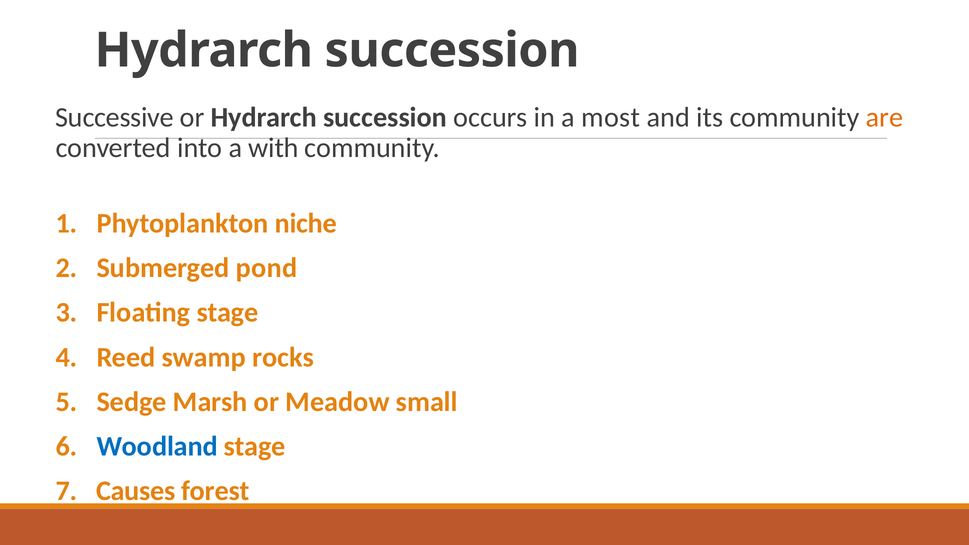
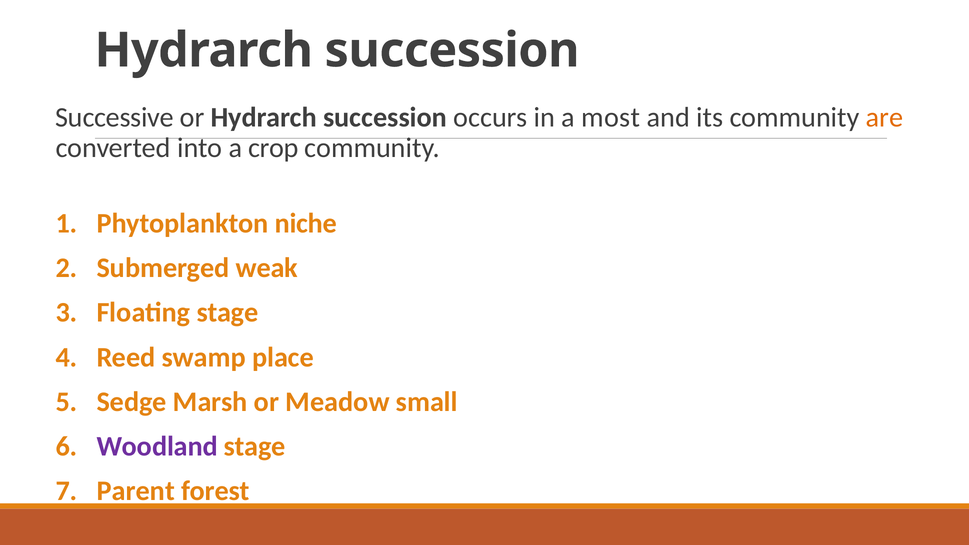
with: with -> crop
pond: pond -> weak
rocks: rocks -> place
Woodland colour: blue -> purple
Causes: Causes -> Parent
